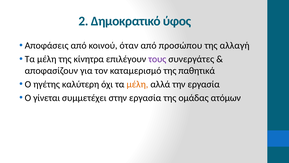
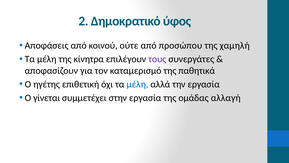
όταν: όταν -> ούτε
αλλαγή: αλλαγή -> χαμηλή
καλύτερη: καλύτερη -> επιθετική
μέλη at (137, 84) colour: orange -> blue
ατόμων: ατόμων -> αλλαγή
